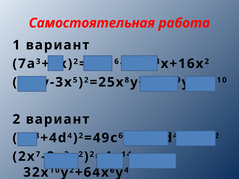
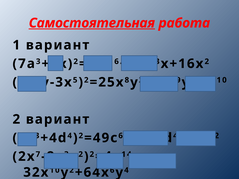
Самостоятельная underline: none -> present
